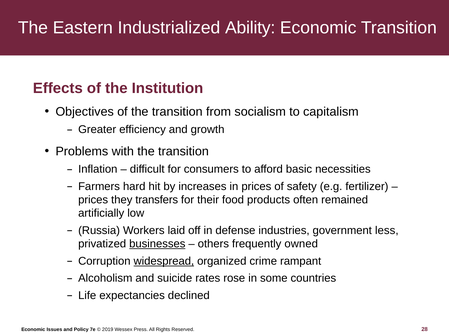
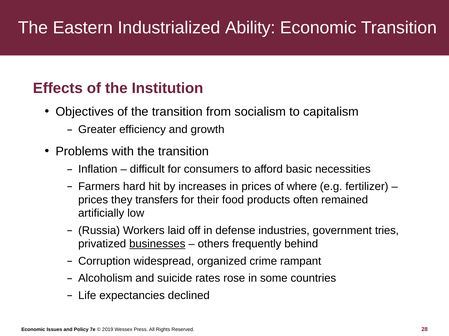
safety: safety -> where
less: less -> tries
owned: owned -> behind
widespread underline: present -> none
